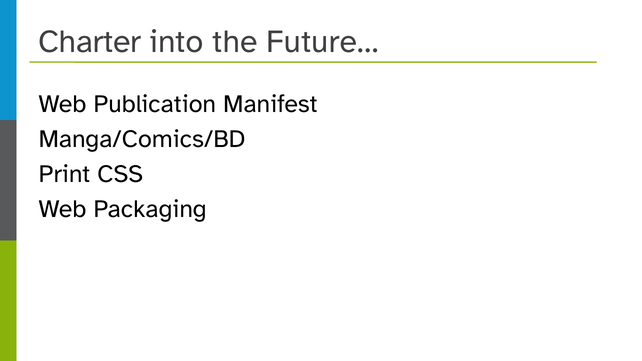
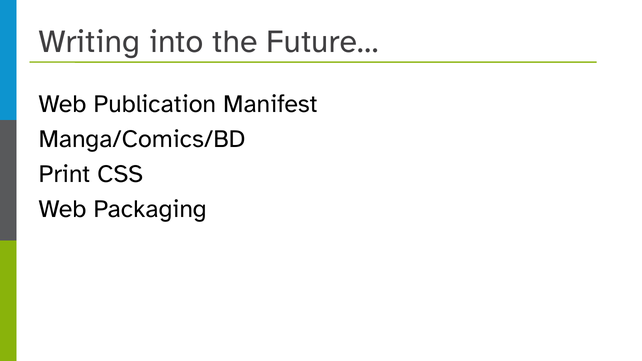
Charter: Charter -> Writing
